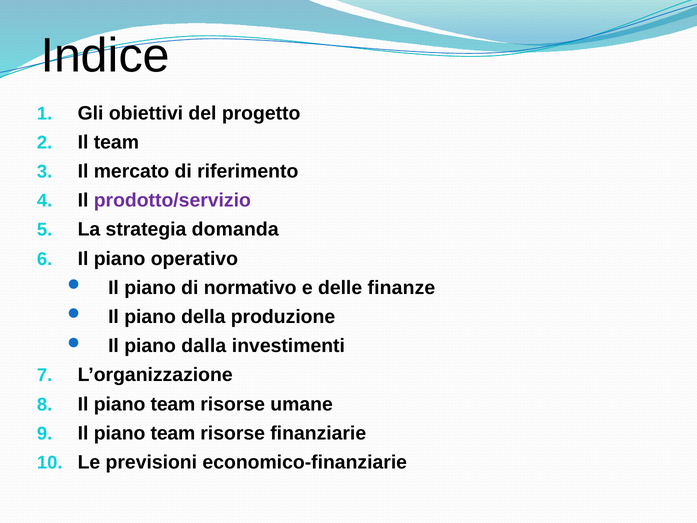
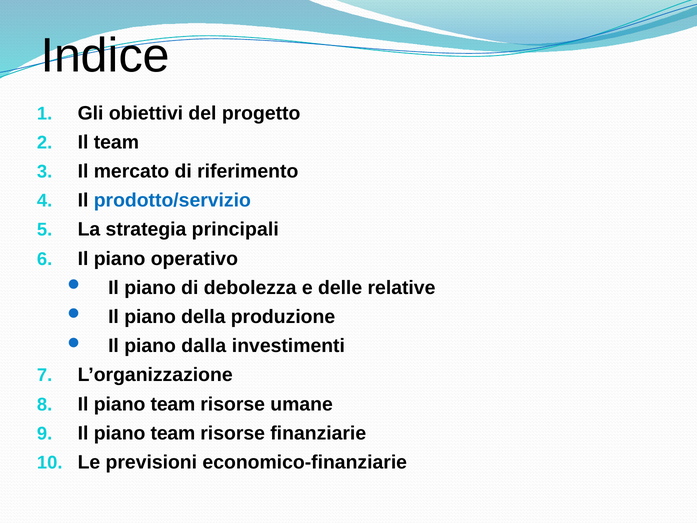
prodotto/servizio colour: purple -> blue
domanda: domanda -> principali
normativo: normativo -> debolezza
finanze: finanze -> relative
